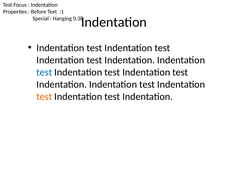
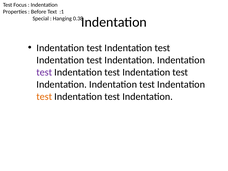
test at (44, 72) colour: blue -> purple
